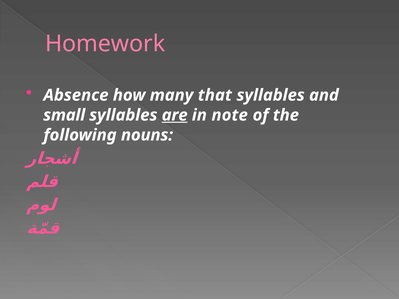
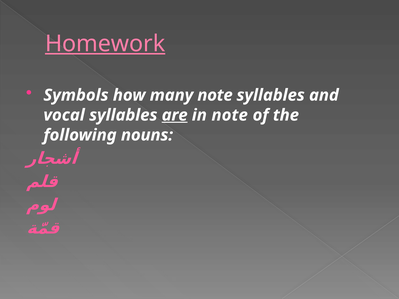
Homework underline: none -> present
Absence: Absence -> Symbols
many that: that -> note
small: small -> vocal
